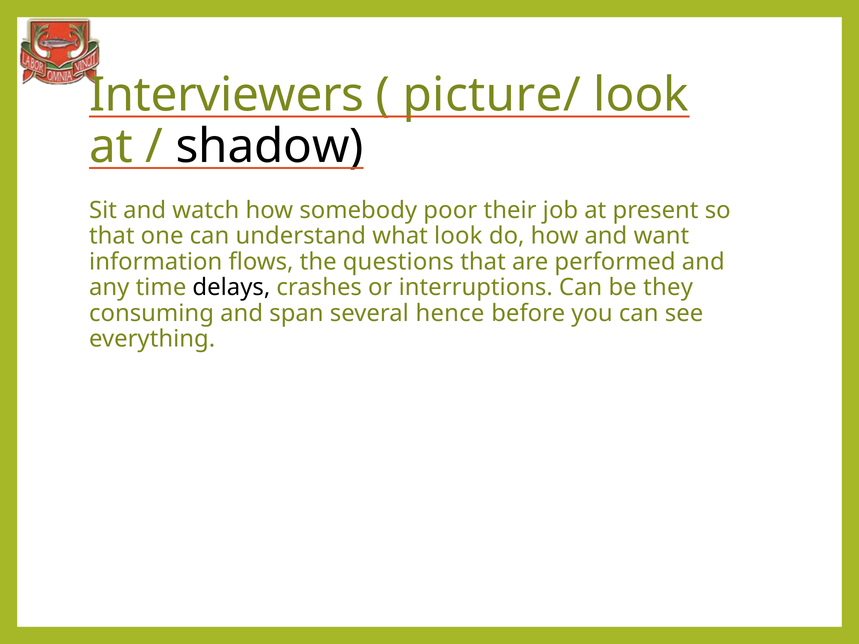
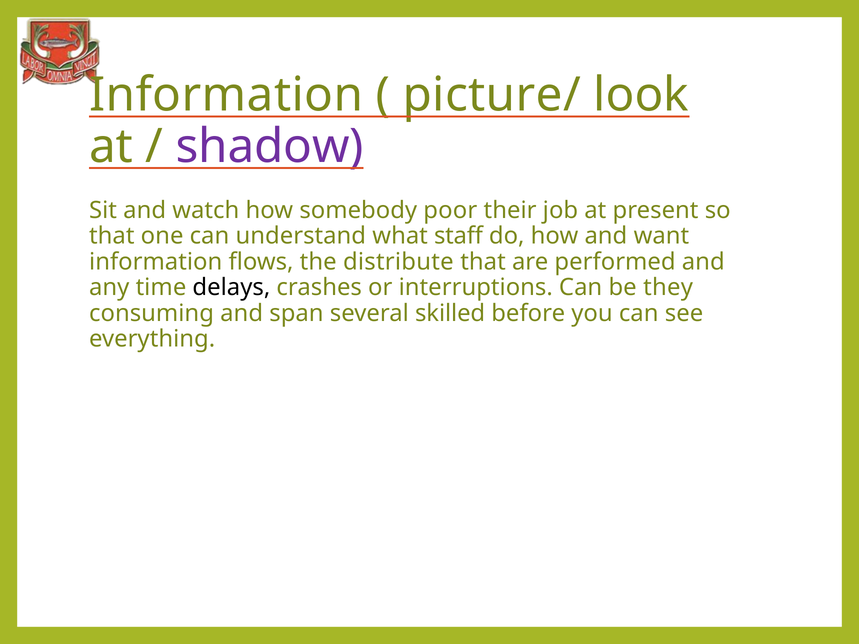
Interviewers at (227, 95): Interviewers -> Information
shadow colour: black -> purple
what look: look -> staff
questions: questions -> distribute
hence: hence -> skilled
